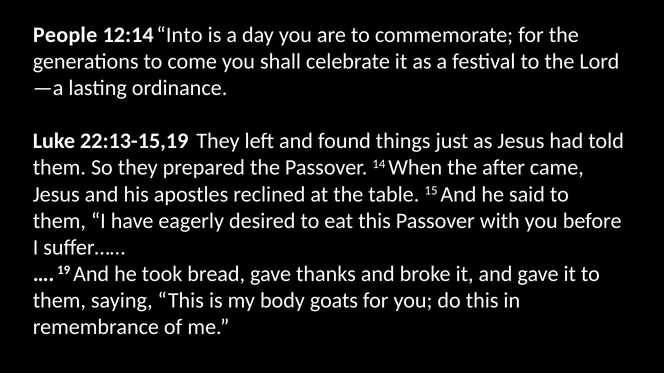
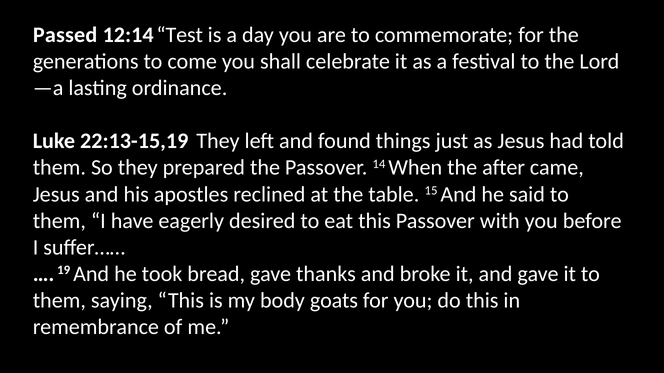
People: People -> Passed
Into: Into -> Test
